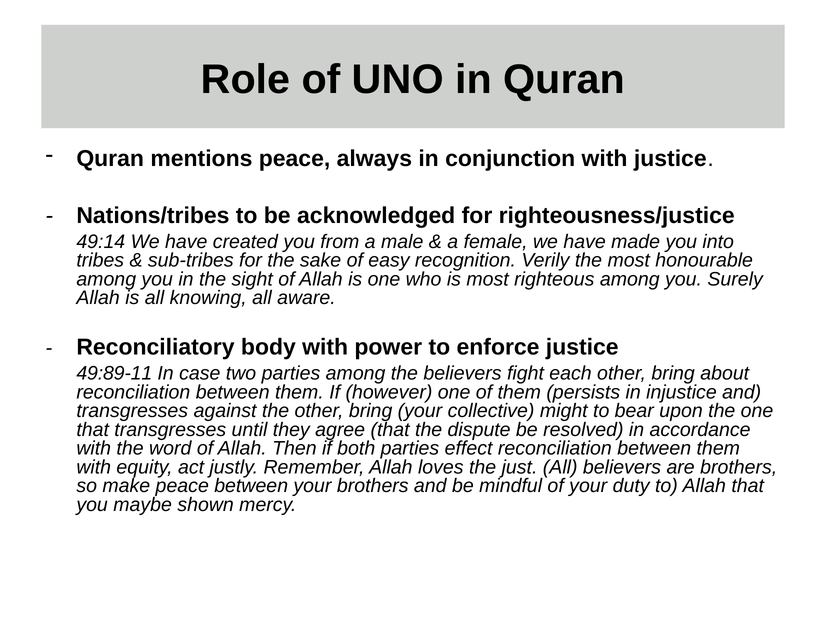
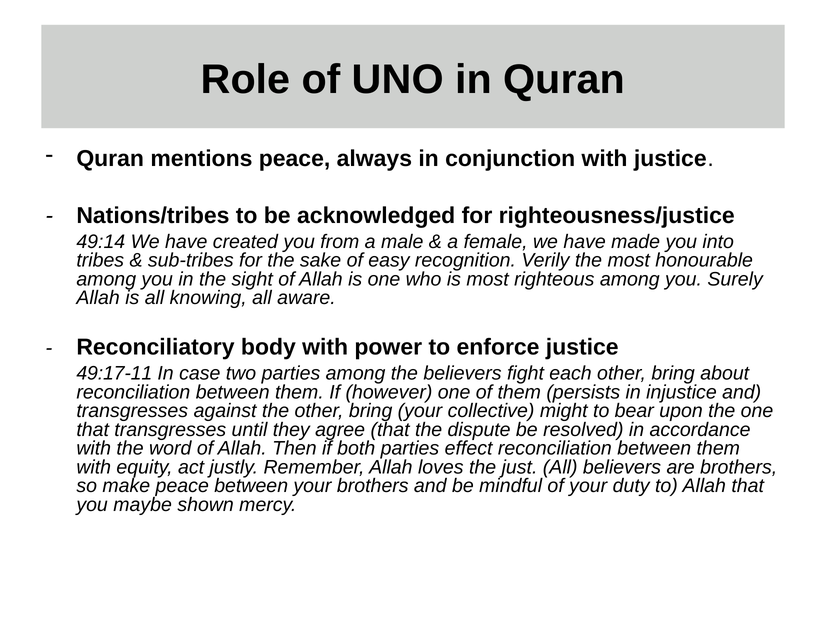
49:89-11: 49:89-11 -> 49:17-11
